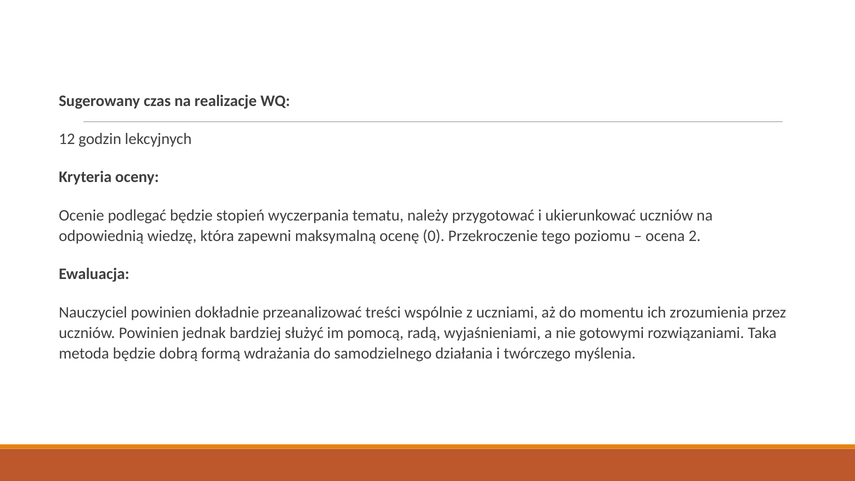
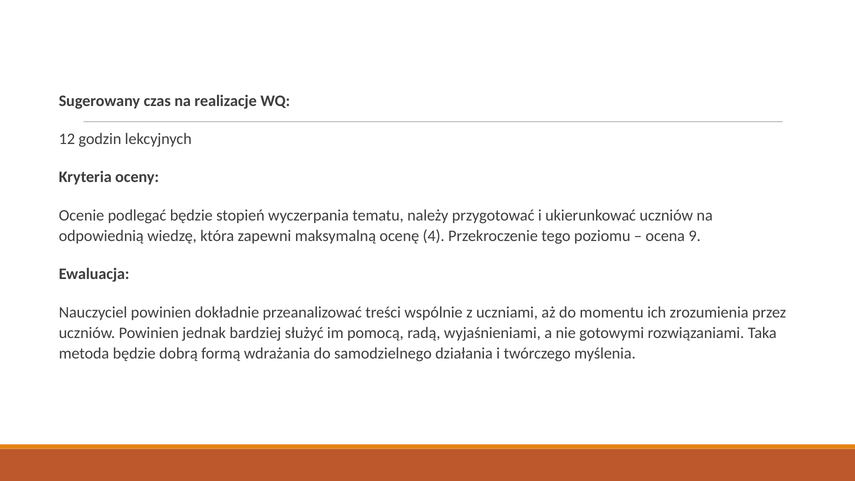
0: 0 -> 4
2: 2 -> 9
